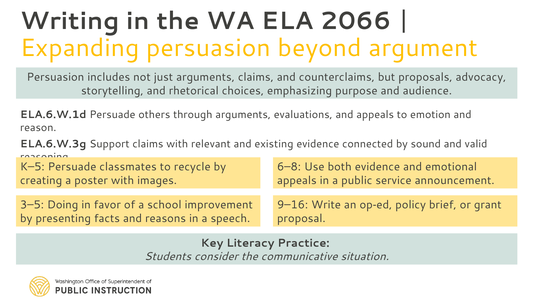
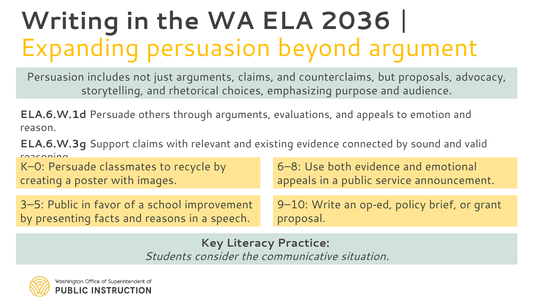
2066: 2066 -> 2036
K–5: K–5 -> K–0
3–5 Doing: Doing -> Public
9–16: 9–16 -> 9–10
